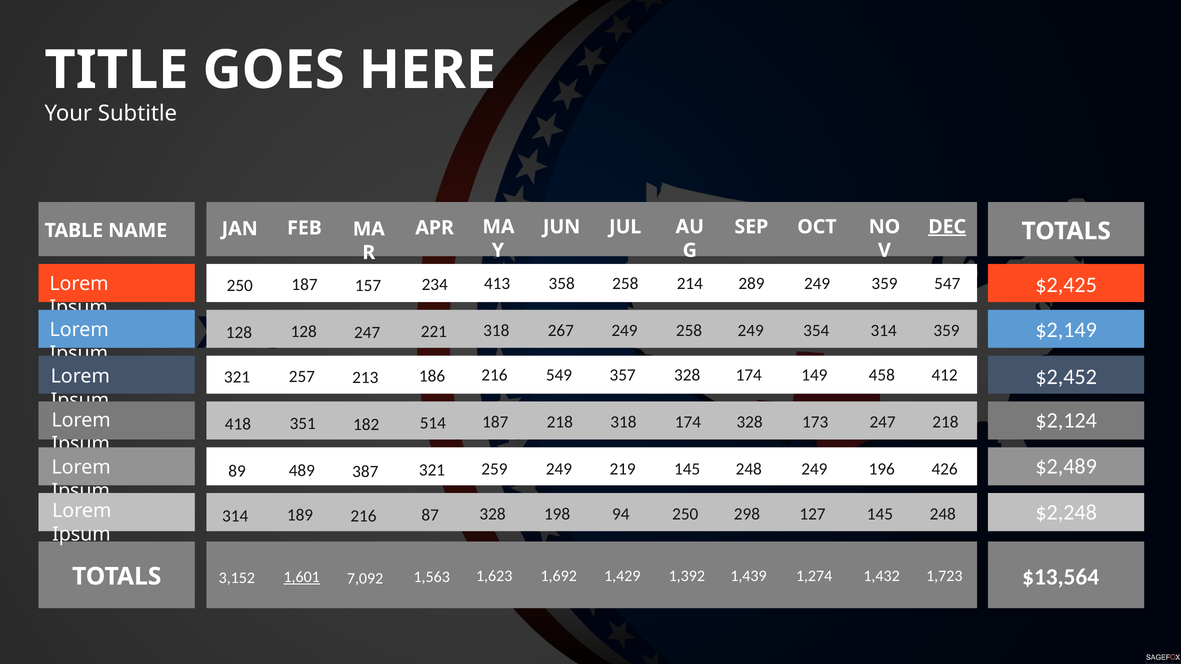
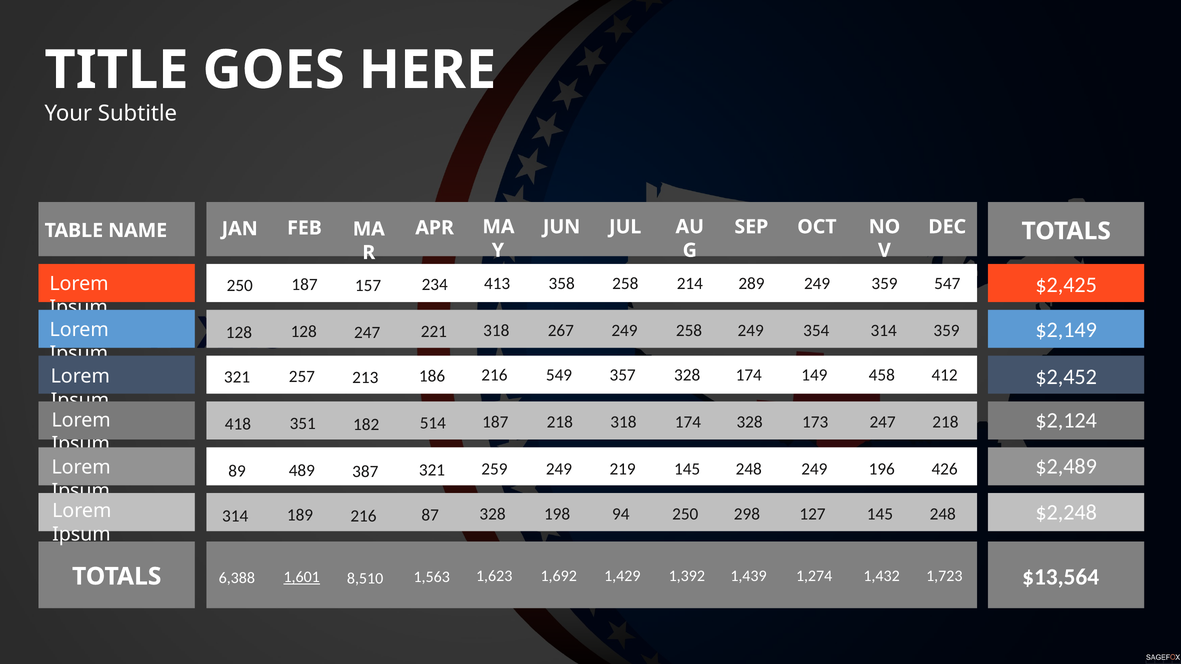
DEC underline: present -> none
3,152: 3,152 -> 6,388
7,092: 7,092 -> 8,510
